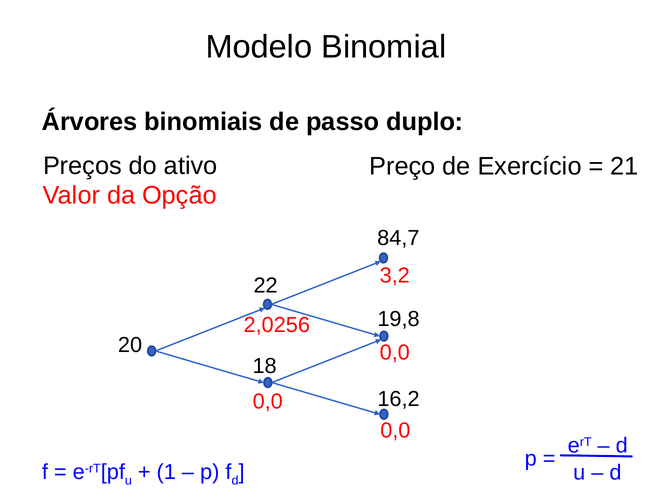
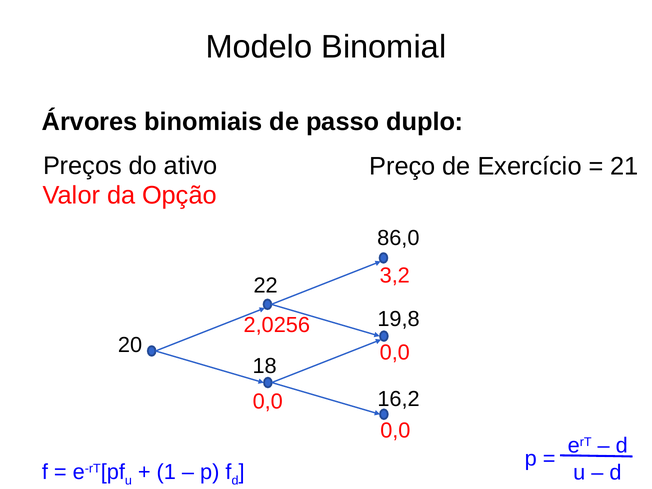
84,7: 84,7 -> 86,0
